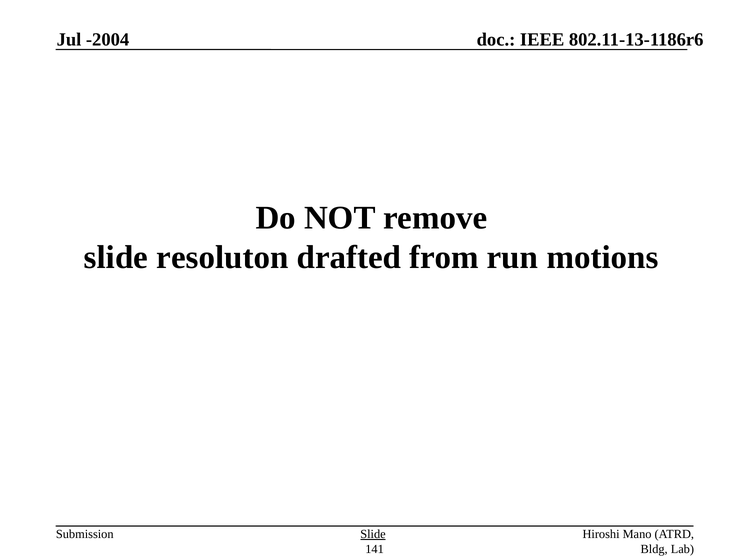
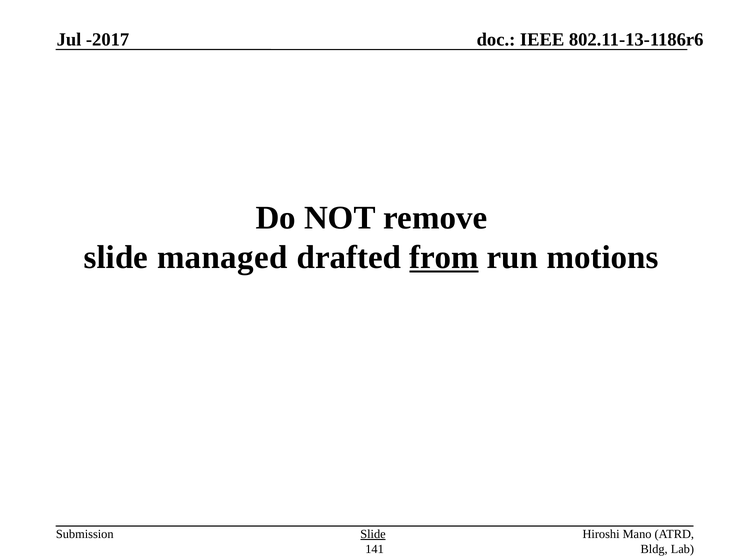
-2004: -2004 -> -2017
resoluton: resoluton -> managed
from underline: none -> present
